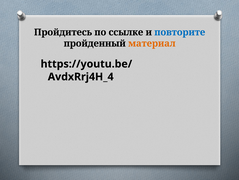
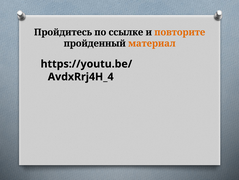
повторите colour: blue -> orange
